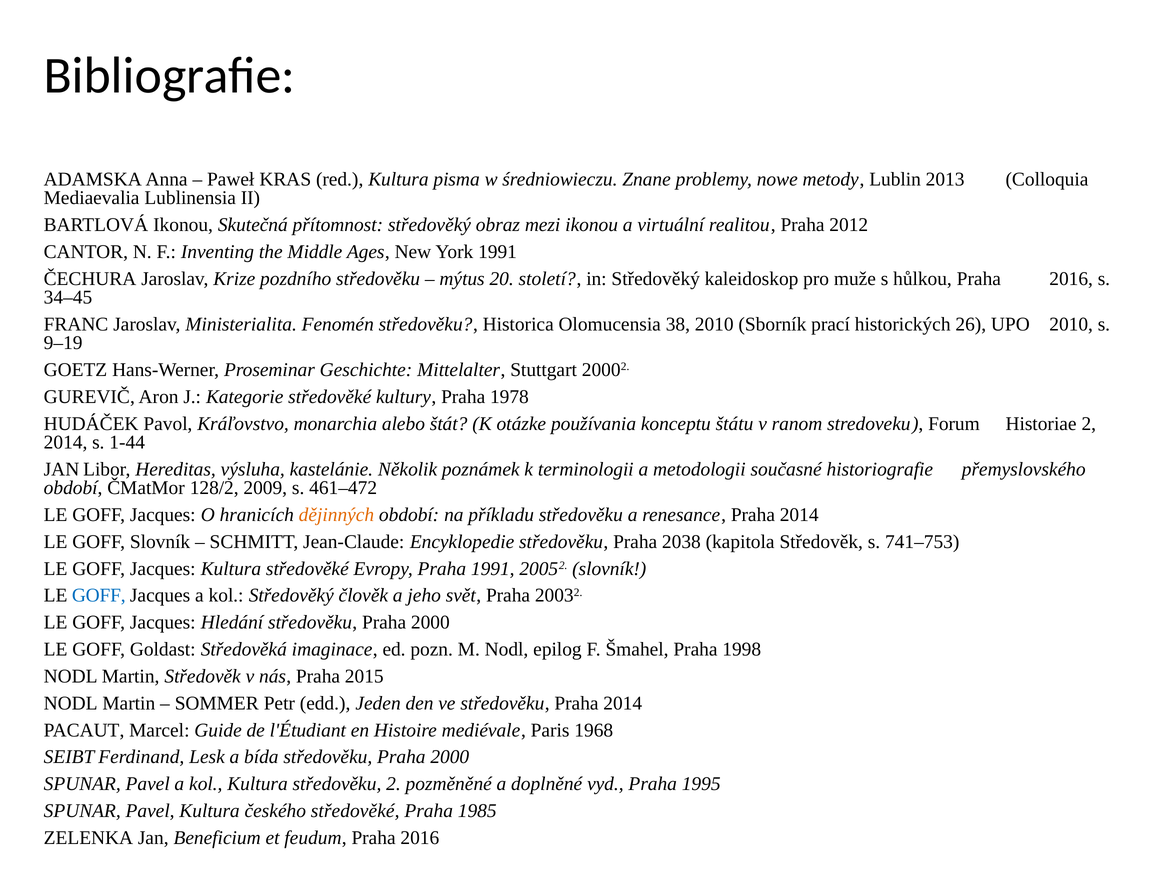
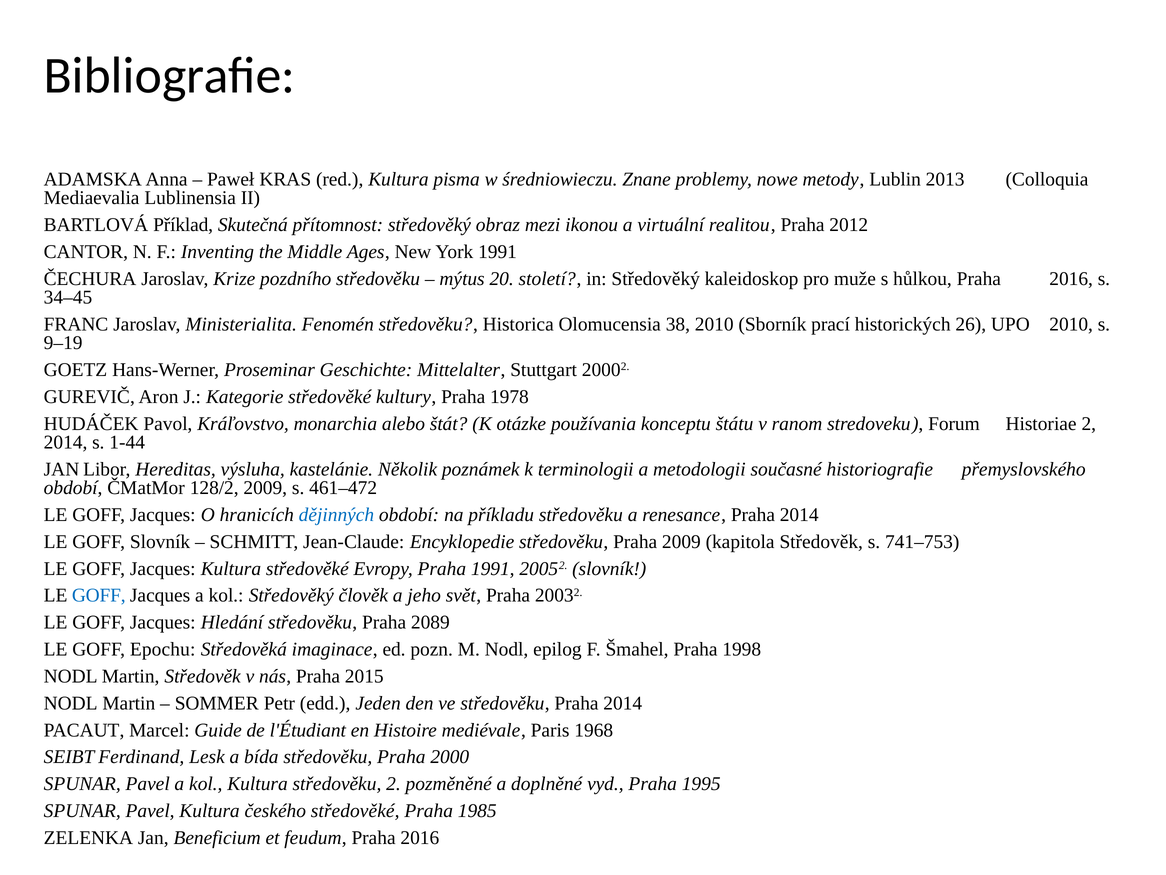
BARTLOVÁ Ikonou: Ikonou -> Příklad
dějinných colour: orange -> blue
Praha 2038: 2038 -> 2009
Hledání středověku Praha 2000: 2000 -> 2089
Goldast: Goldast -> Epochu
